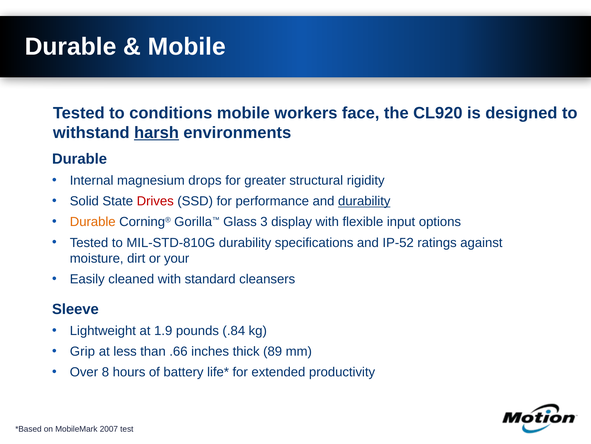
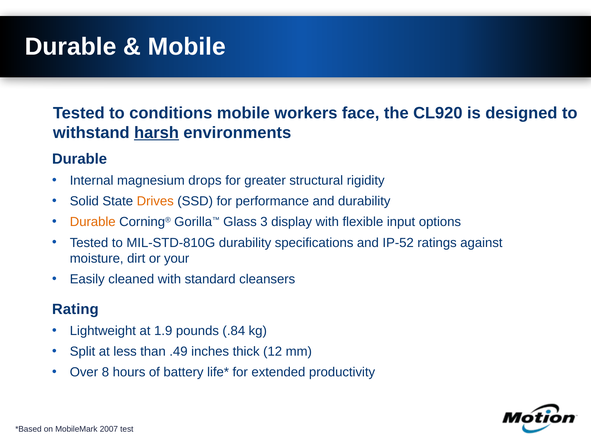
Drives colour: red -> orange
durability at (364, 201) underline: present -> none
Sleeve: Sleeve -> Rating
Grip: Grip -> Split
.66: .66 -> .49
89: 89 -> 12
